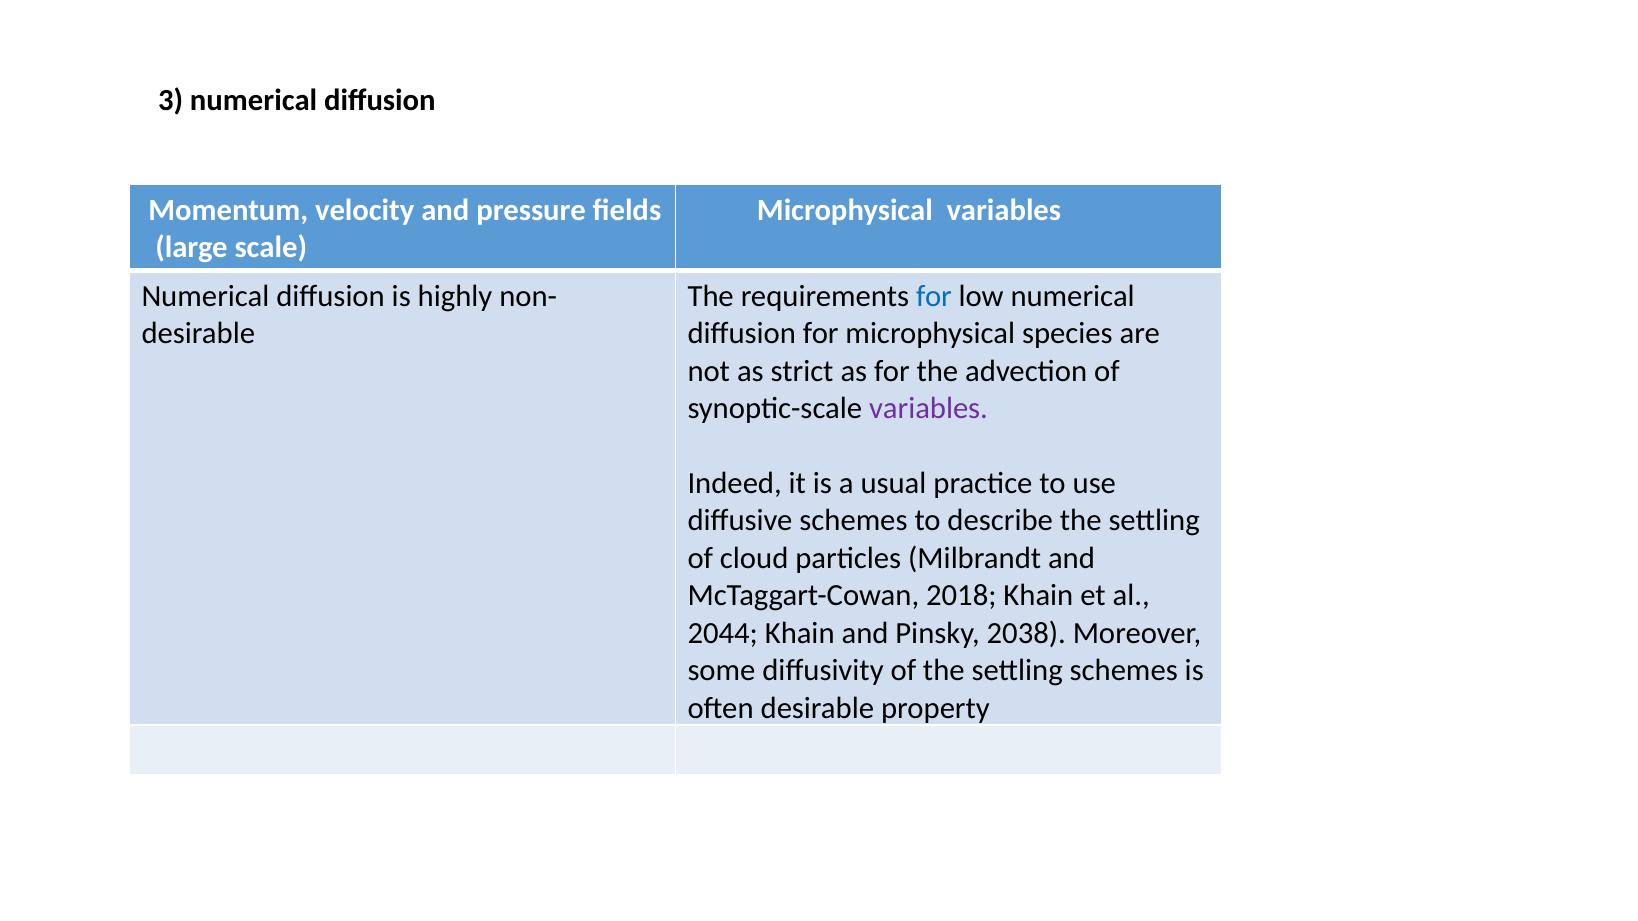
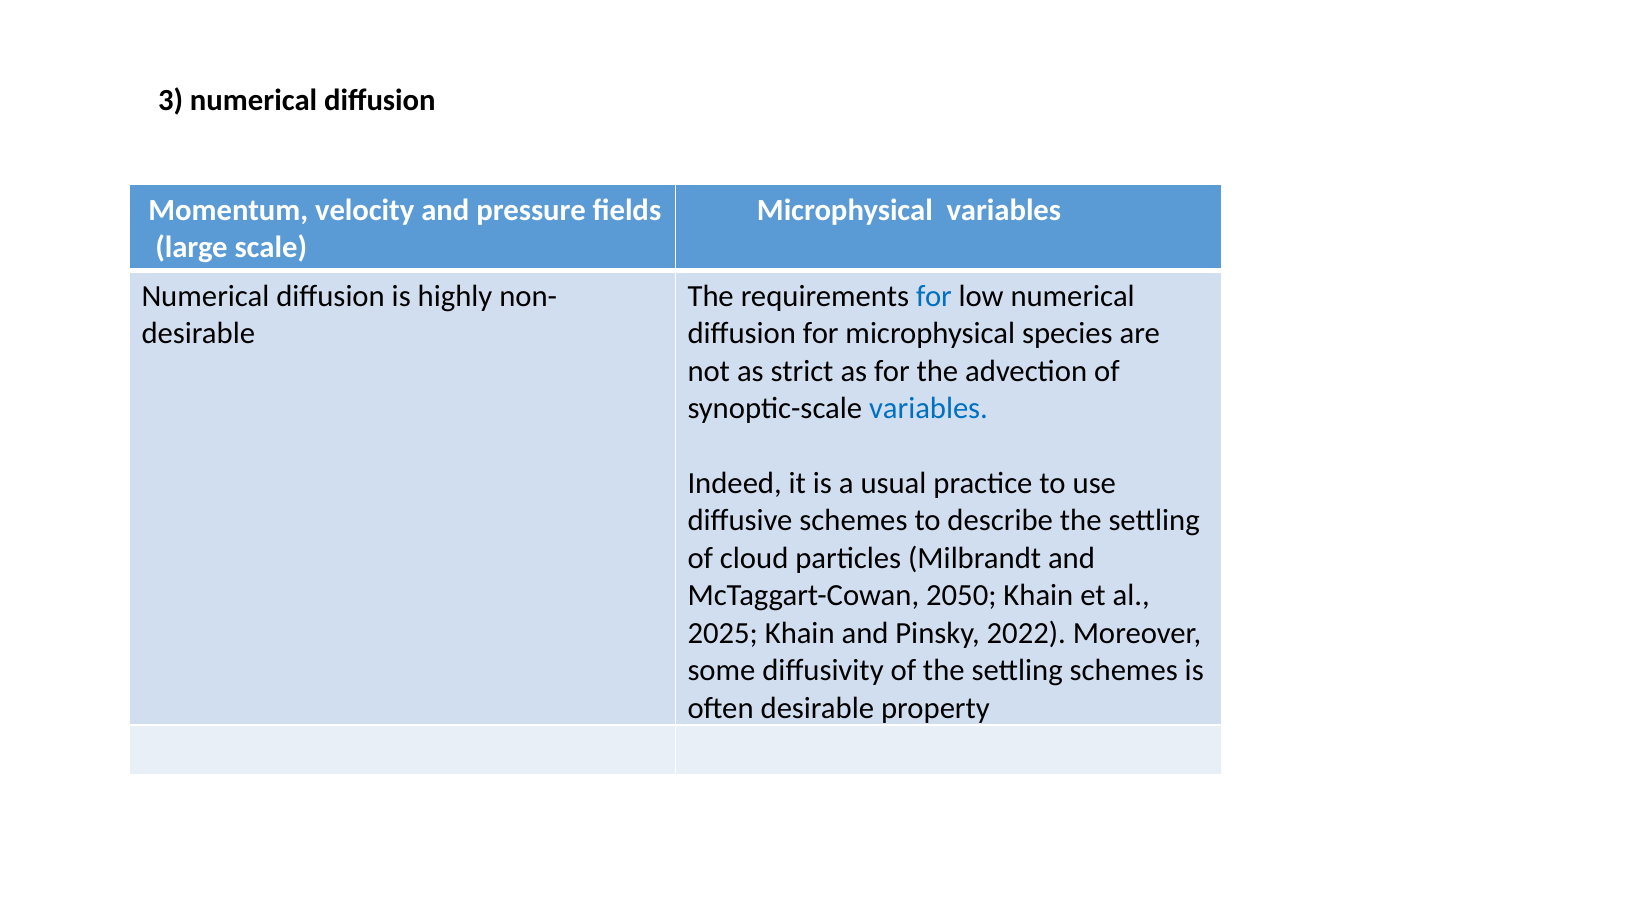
variables at (929, 409) colour: purple -> blue
2018: 2018 -> 2050
2044: 2044 -> 2025
2038: 2038 -> 2022
